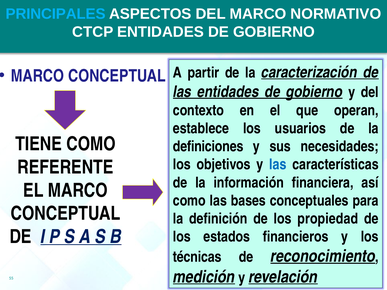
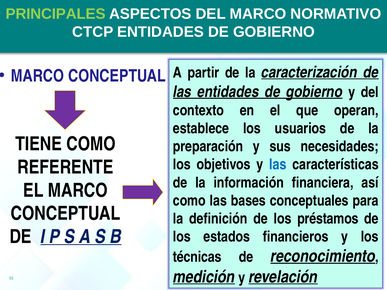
PRINCIPALES colour: light blue -> light green
definiciones: definiciones -> preparación
propiedad: propiedad -> préstamos
